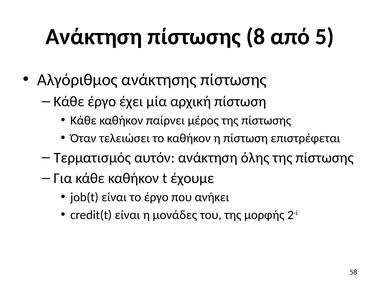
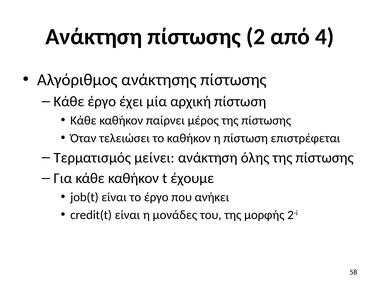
8: 8 -> 2
5: 5 -> 4
αυτόν: αυτόν -> μείνει
